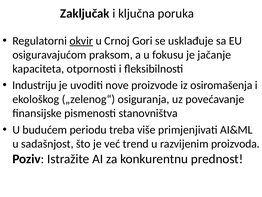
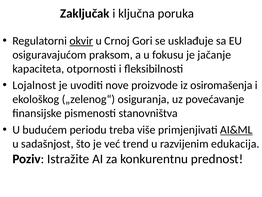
Industriju: Industriju -> Lojalnost
AI&ML underline: none -> present
proizvoda: proizvoda -> edukacija
